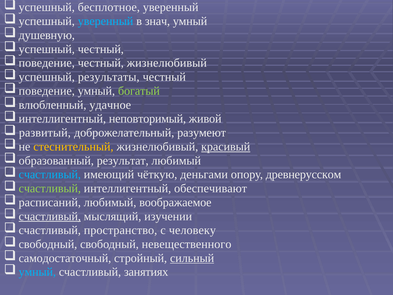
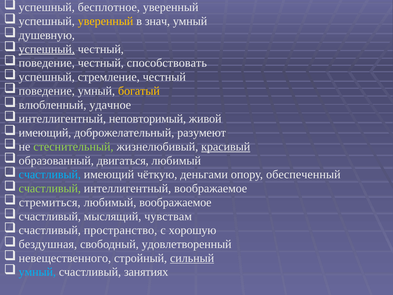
уверенный at (106, 21) colour: light blue -> yellow
успешный at (47, 49) underline: none -> present
честный жизнелюбивый: жизнелюбивый -> способствовать
результаты: результаты -> стремление
богатый colour: light green -> yellow
развитый at (45, 133): развитый -> имеющий
стеснительный colour: yellow -> light green
результат: результат -> двигаться
древнерусском: древнерусском -> обеспеченный
интеллигентный обеспечивают: обеспечивают -> воображаемое
расписаний: расписаний -> стремиться
счастливый at (50, 216) underline: present -> none
изучении: изучении -> чувствам
человеку: человеку -> хорошую
свободный at (48, 244): свободный -> бездушная
невещественного: невещественного -> удовлетворенный
самодостаточный: самодостаточный -> невещественного
